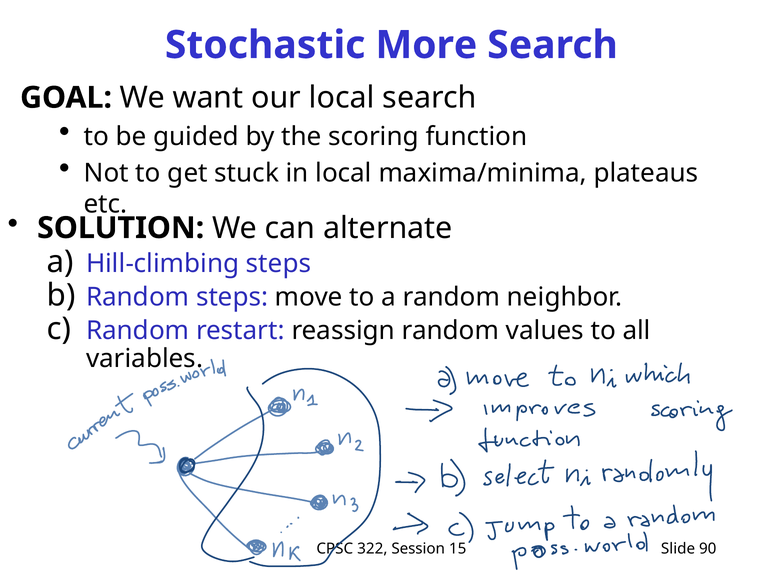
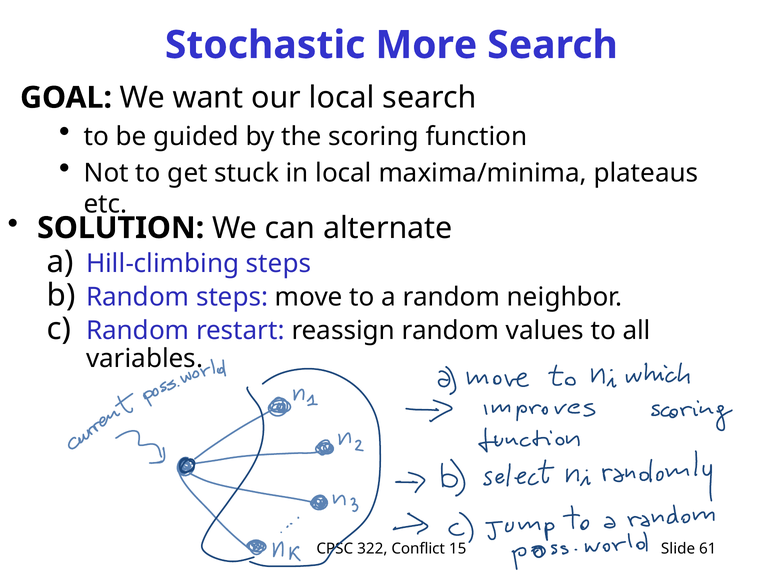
Session: Session -> Conflict
90: 90 -> 61
